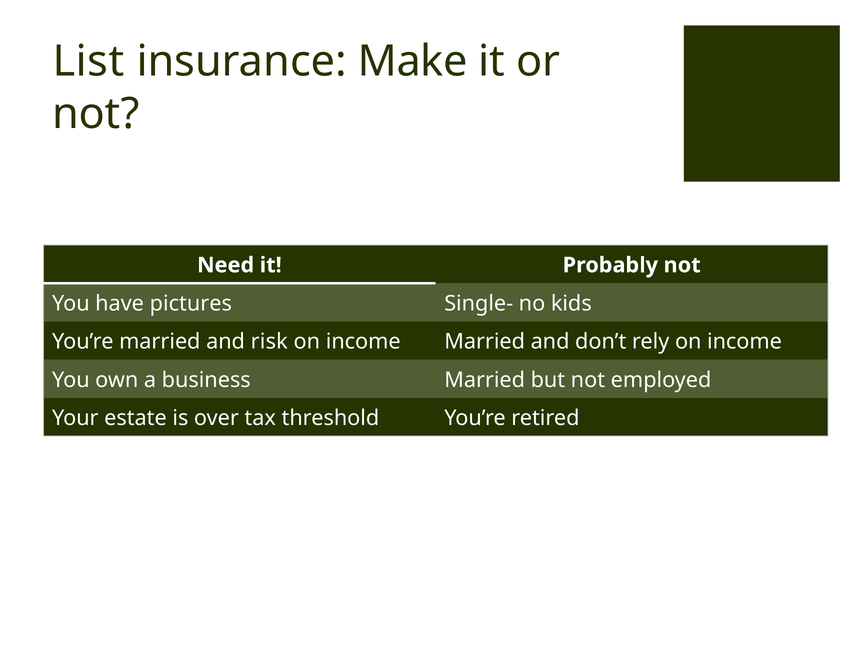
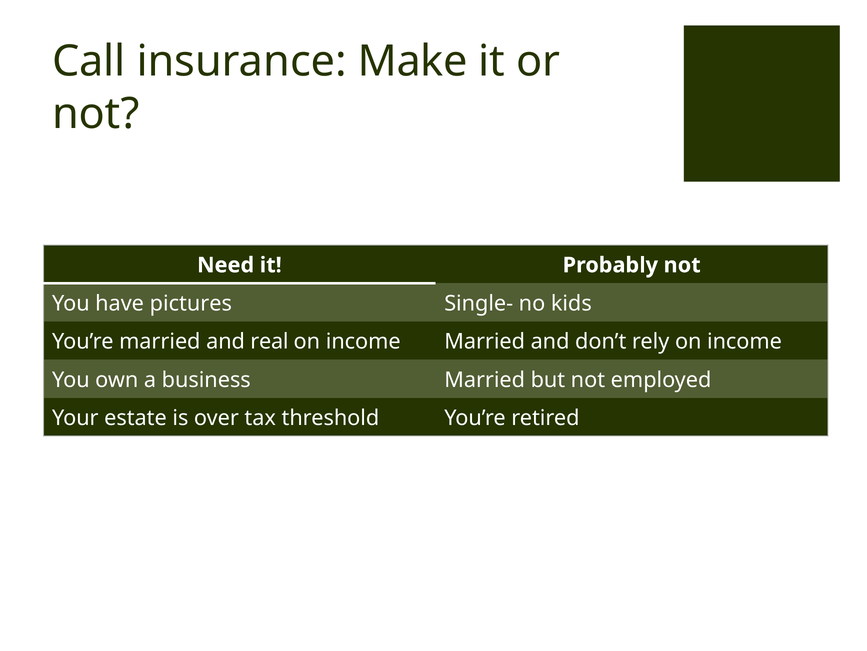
List: List -> Call
risk: risk -> real
